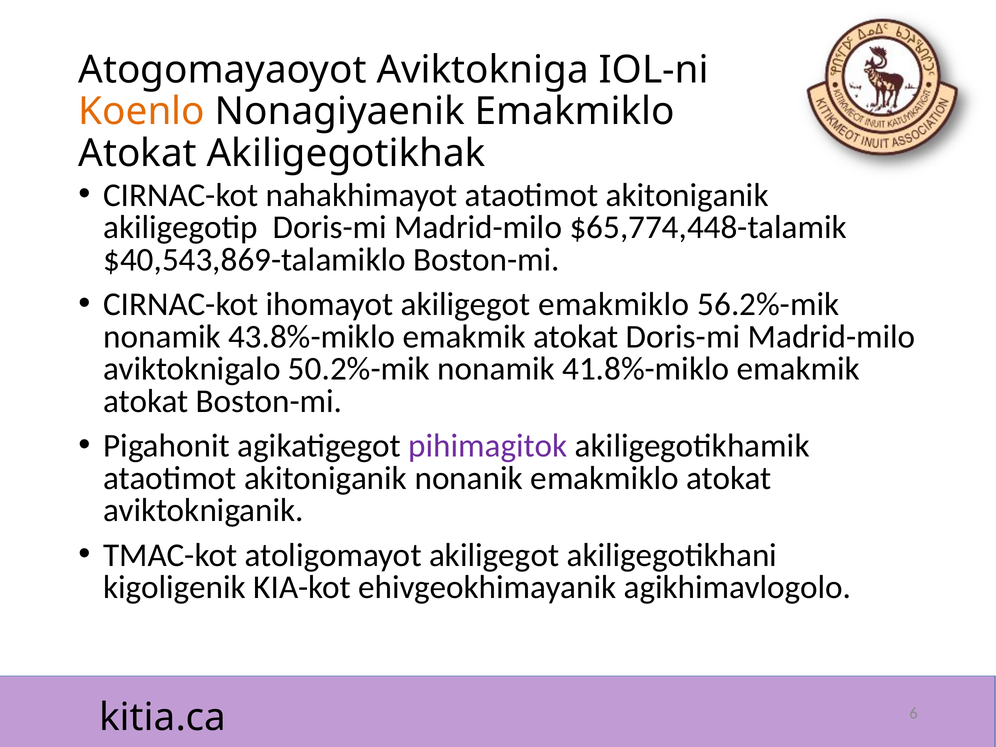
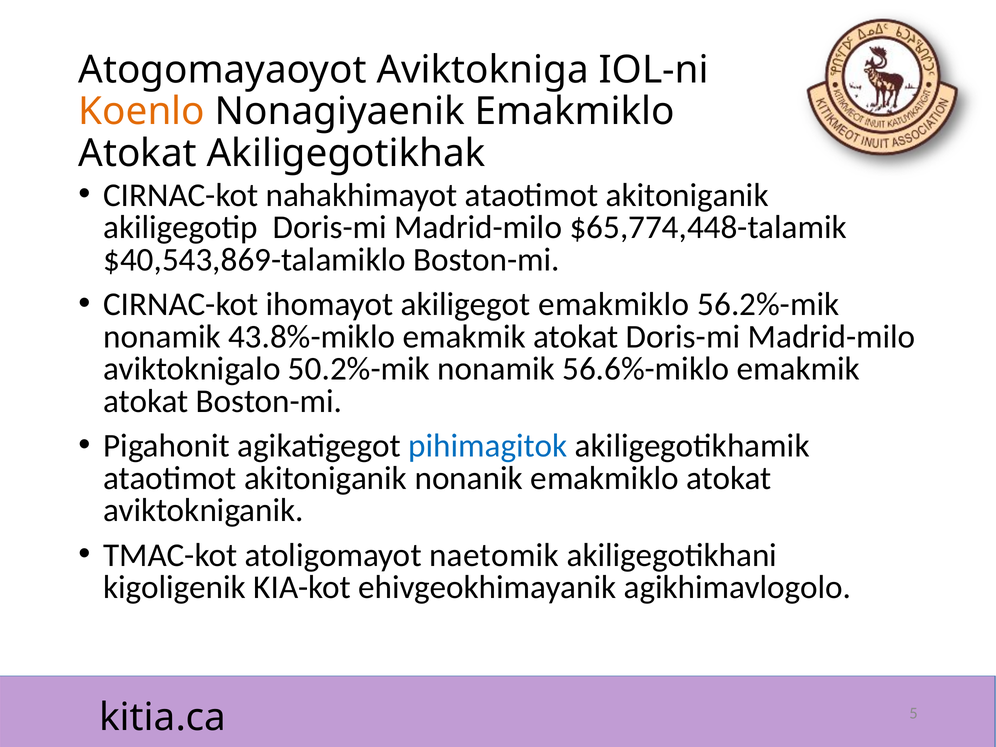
41.8%-miklo: 41.8%-miklo -> 56.6%-miklo
pihimagitok colour: purple -> blue
atoligomayot akiligegot: akiligegot -> naetomik
6: 6 -> 5
